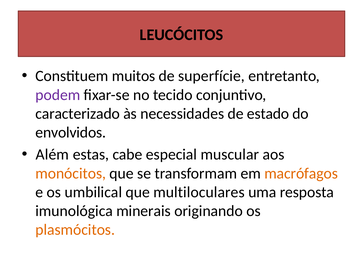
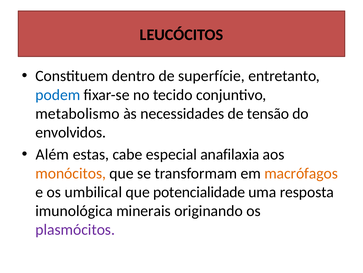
muitos: muitos -> dentro
podem colour: purple -> blue
caracterizado: caracterizado -> metabolismo
estado: estado -> tensão
muscular: muscular -> anafilaxia
multiloculares: multiloculares -> potencialidade
plasmócitos colour: orange -> purple
